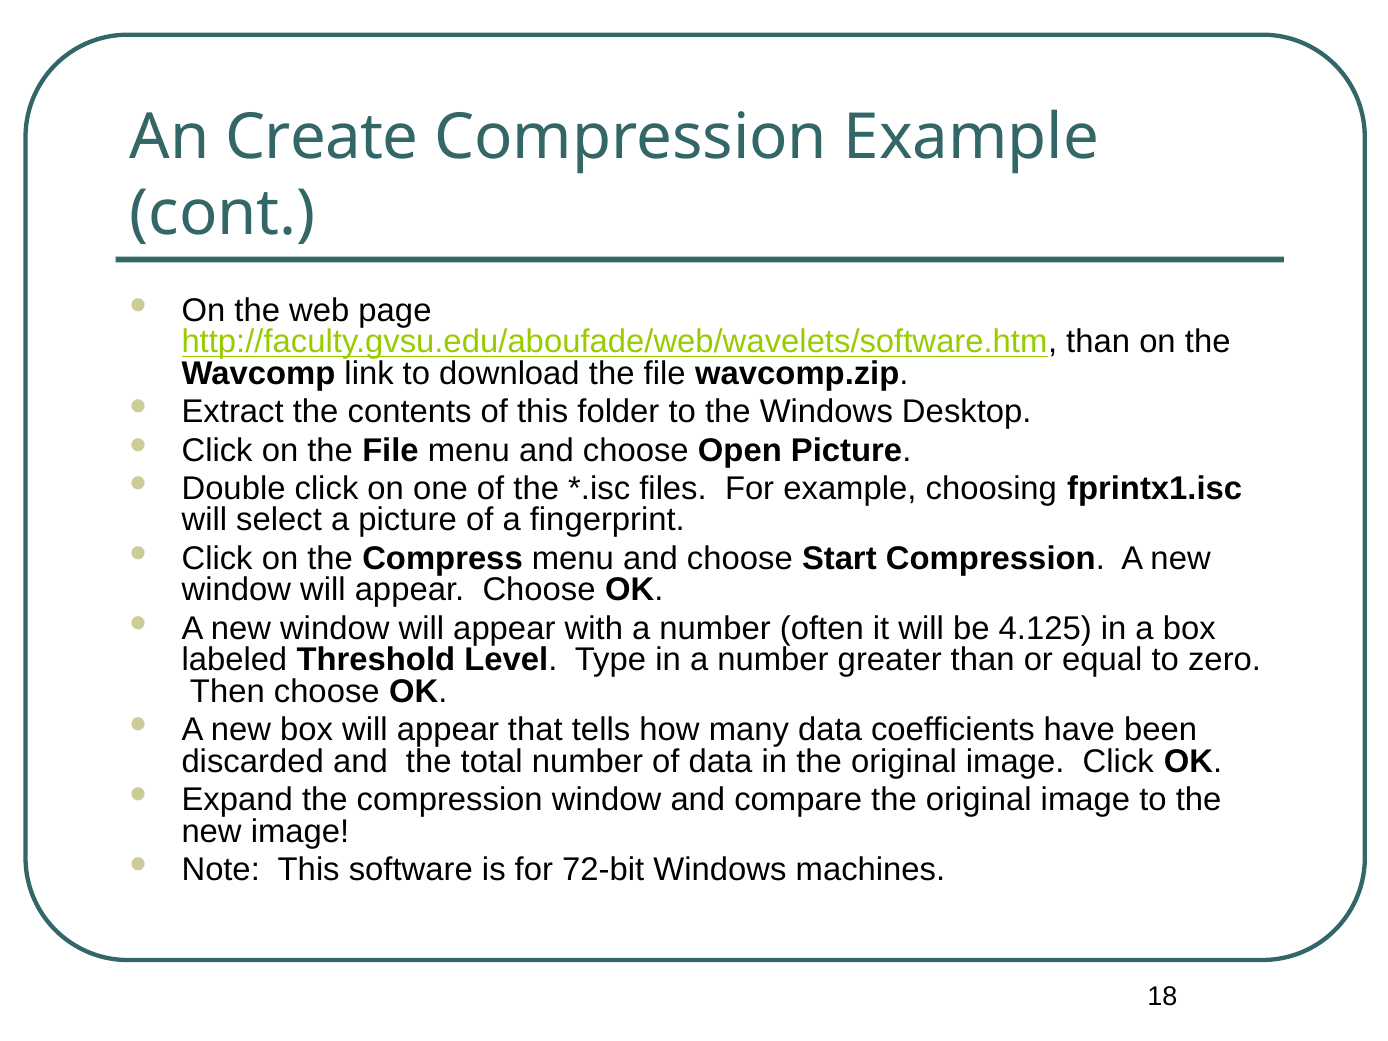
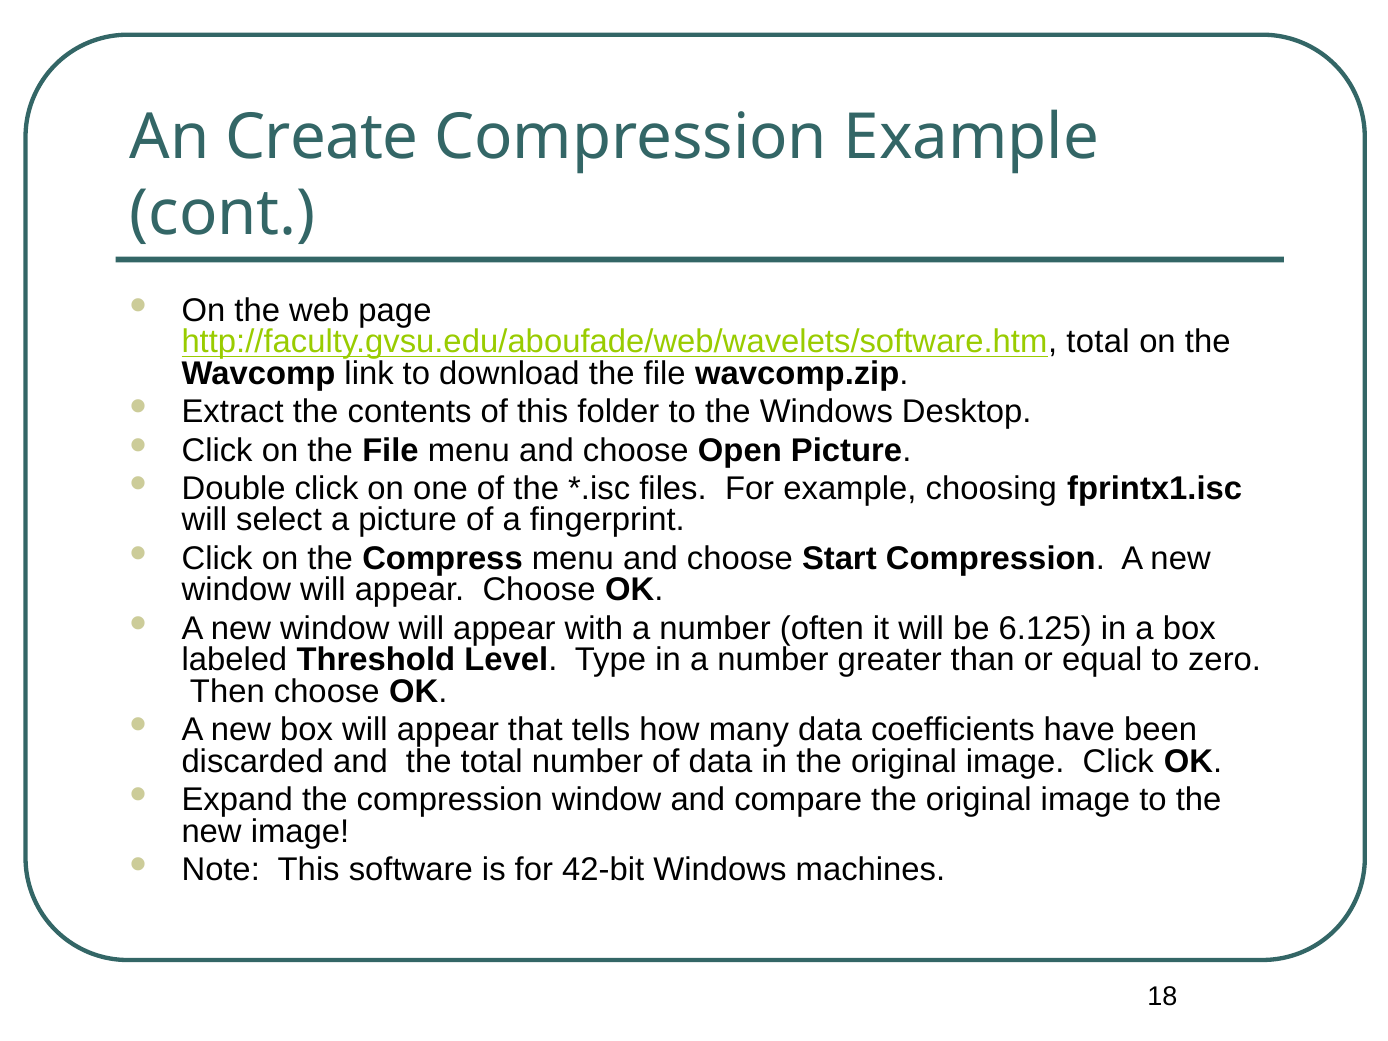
http://faculty.gvsu.edu/aboufade/web/wavelets/software.htm than: than -> total
4.125: 4.125 -> 6.125
72-bit: 72-bit -> 42-bit
